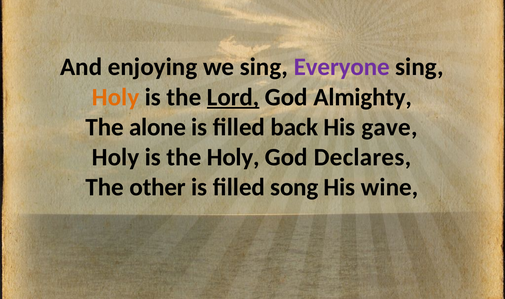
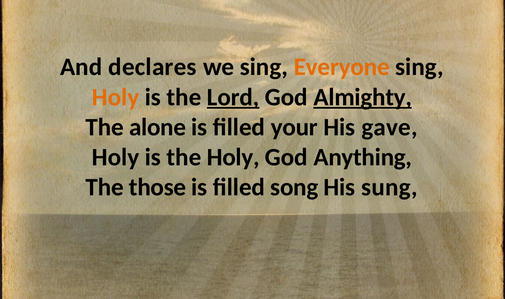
enjoying: enjoying -> declares
Everyone colour: purple -> orange
Almighty underline: none -> present
back: back -> your
Declares: Declares -> Anything
other: other -> those
wine: wine -> sung
